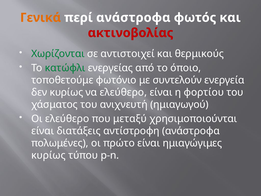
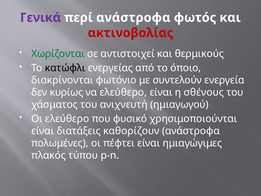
Γενικά colour: orange -> purple
κατώφλι colour: green -> black
τοποθετούμε: τοποθετούμε -> διακρίνονται
φορτίου: φορτίου -> σθένους
μεταξύ: μεταξύ -> φυσικό
αντίστροφη: αντίστροφη -> καθορίζουν
πρώτο: πρώτο -> πέφτει
κυρίως at (48, 155): κυρίως -> πλακός
